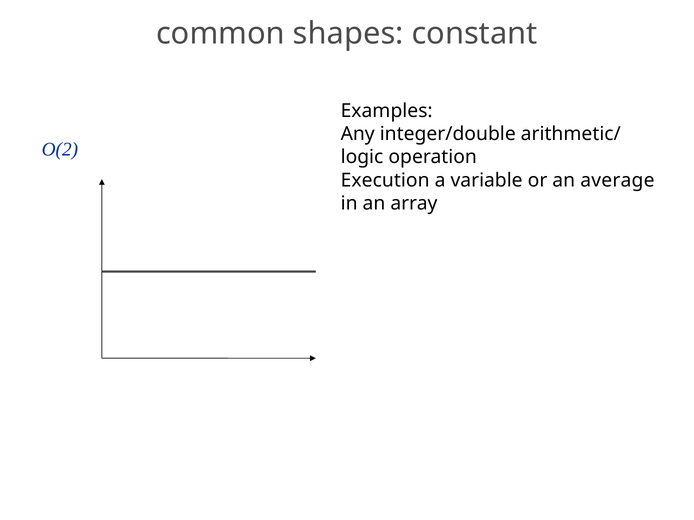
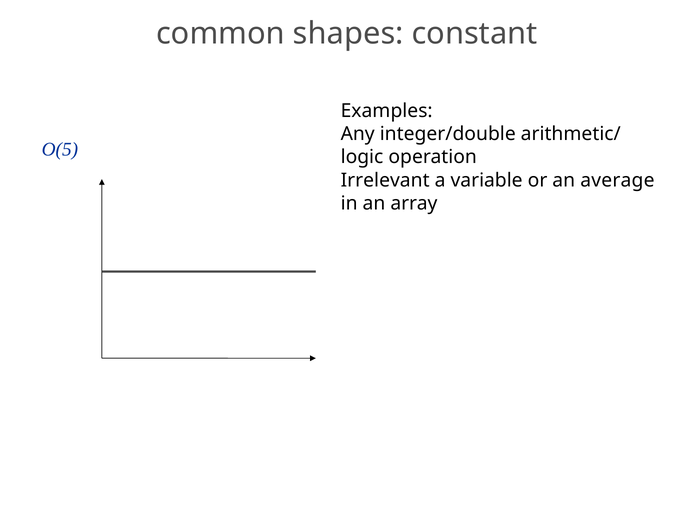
O(2: O(2 -> O(5
Execution: Execution -> Irrelevant
